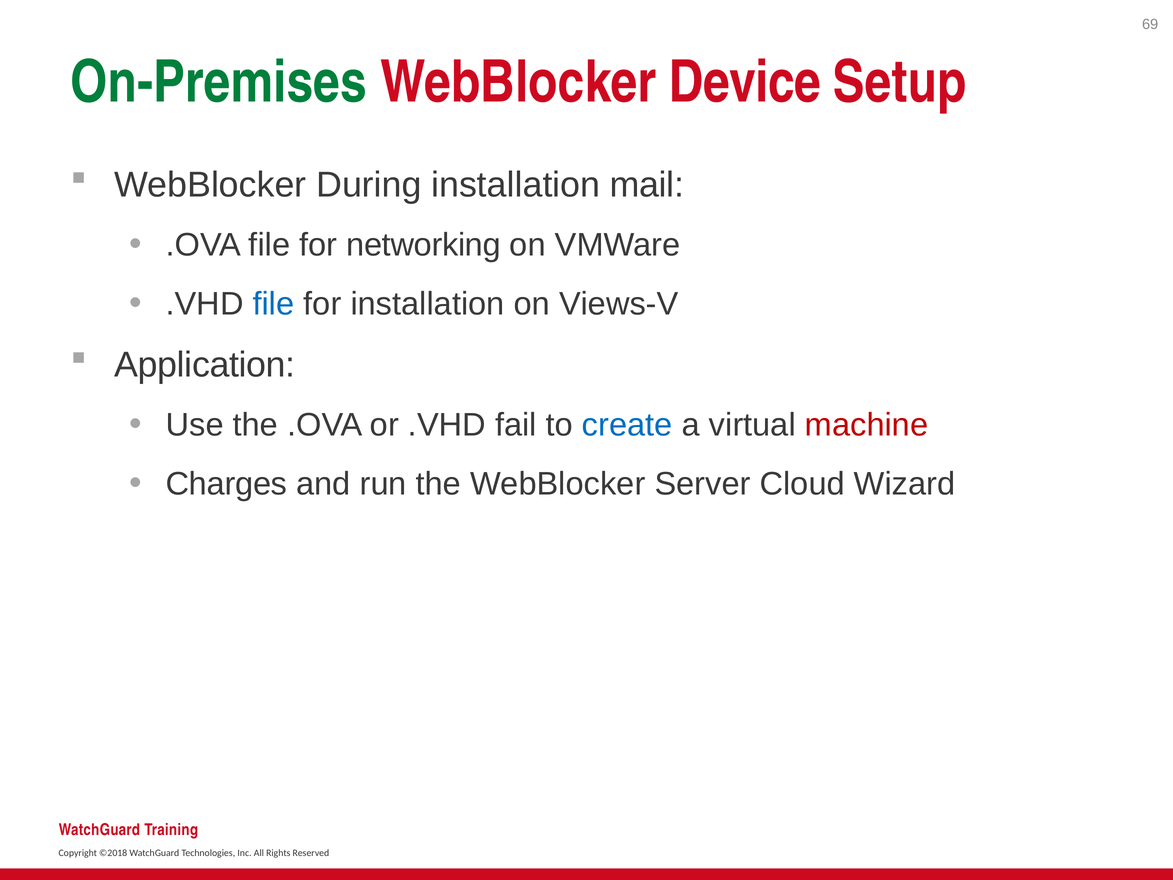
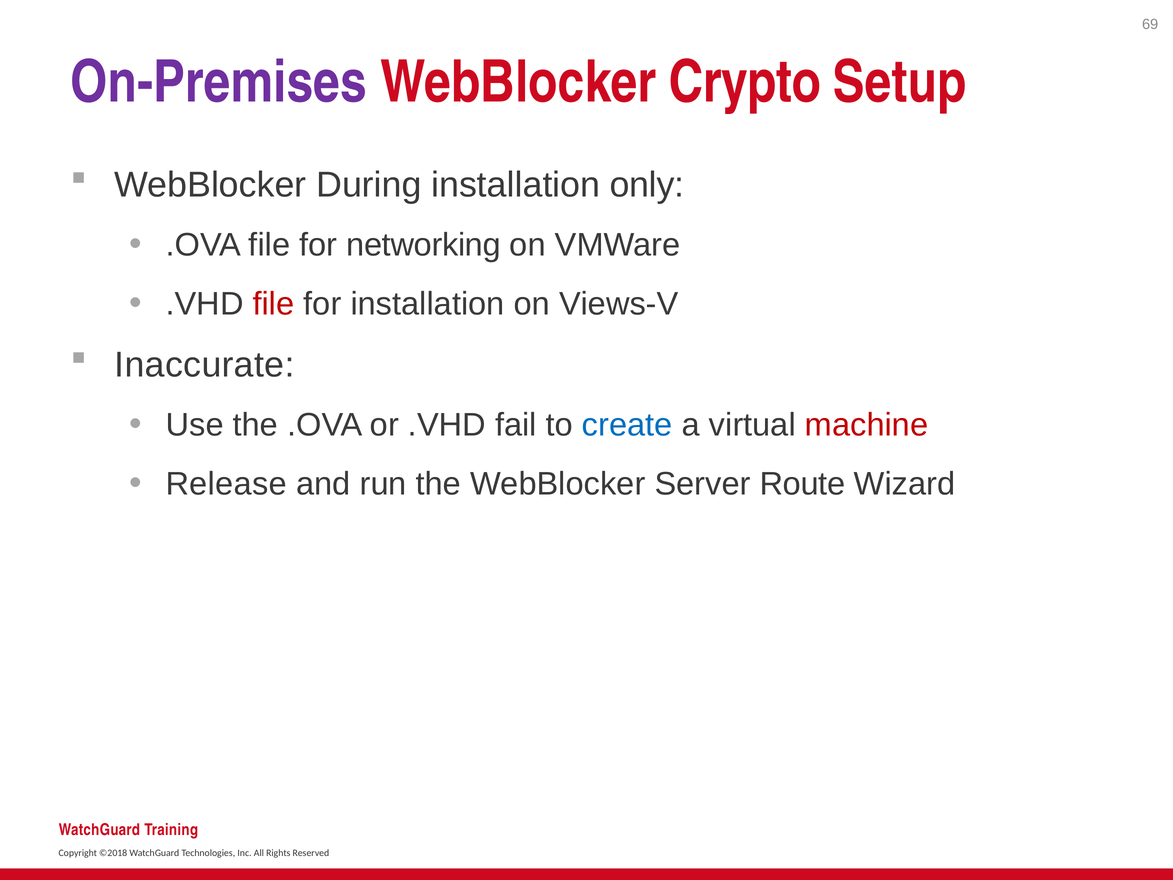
On-Premises colour: green -> purple
Device: Device -> Crypto
mail: mail -> only
file at (273, 304) colour: blue -> red
Application: Application -> Inaccurate
Charges: Charges -> Release
Cloud: Cloud -> Route
